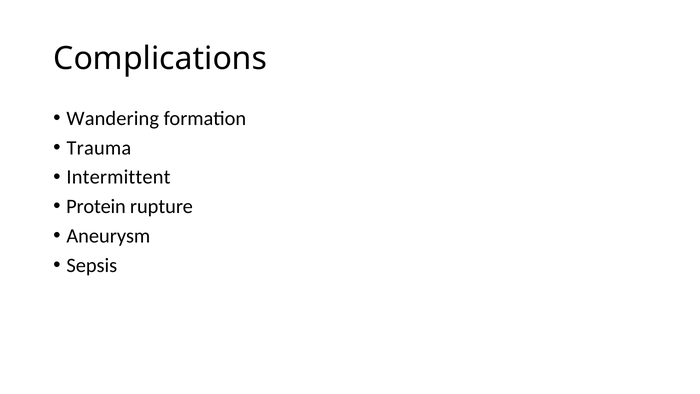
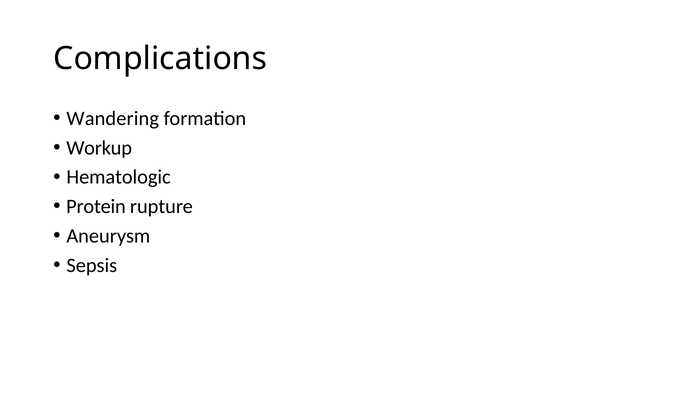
Trauma: Trauma -> Workup
Intermittent: Intermittent -> Hematologic
